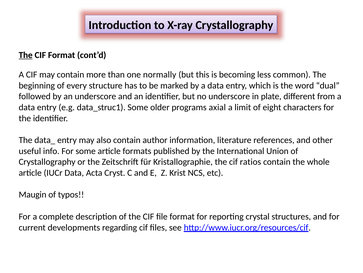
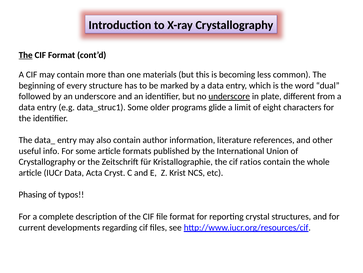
normally: normally -> materials
underscore at (229, 96) underline: none -> present
axial: axial -> glide
Maugin: Maugin -> Phasing
